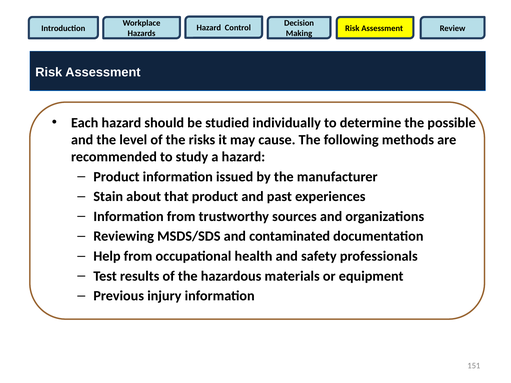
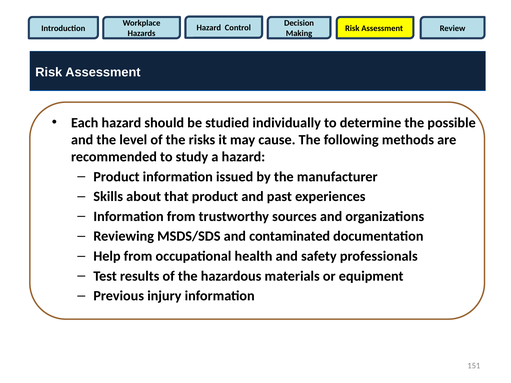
Stain: Stain -> Skills
